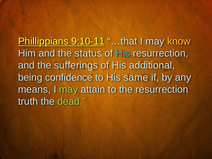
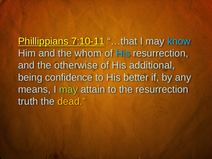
9:10-11: 9:10-11 -> 7:10-11
know colour: yellow -> light blue
status: status -> whom
sufferings: sufferings -> otherwise
same: same -> better
dead colour: light green -> yellow
